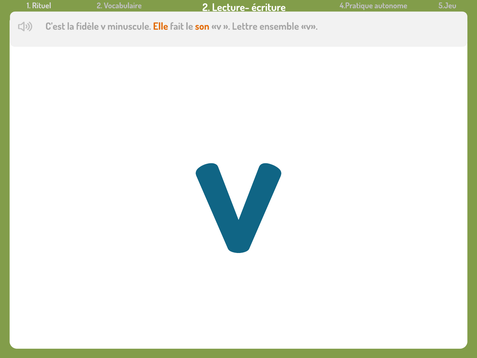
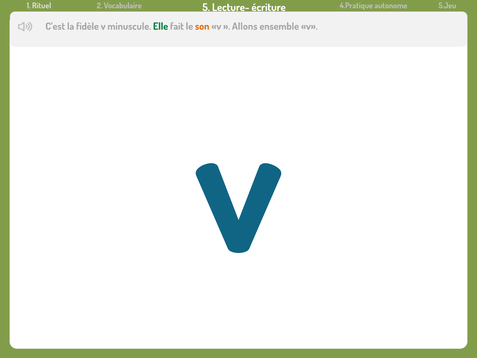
Vocabulaire 2: 2 -> 5
Elle colour: orange -> green
Lettre: Lettre -> Allons
